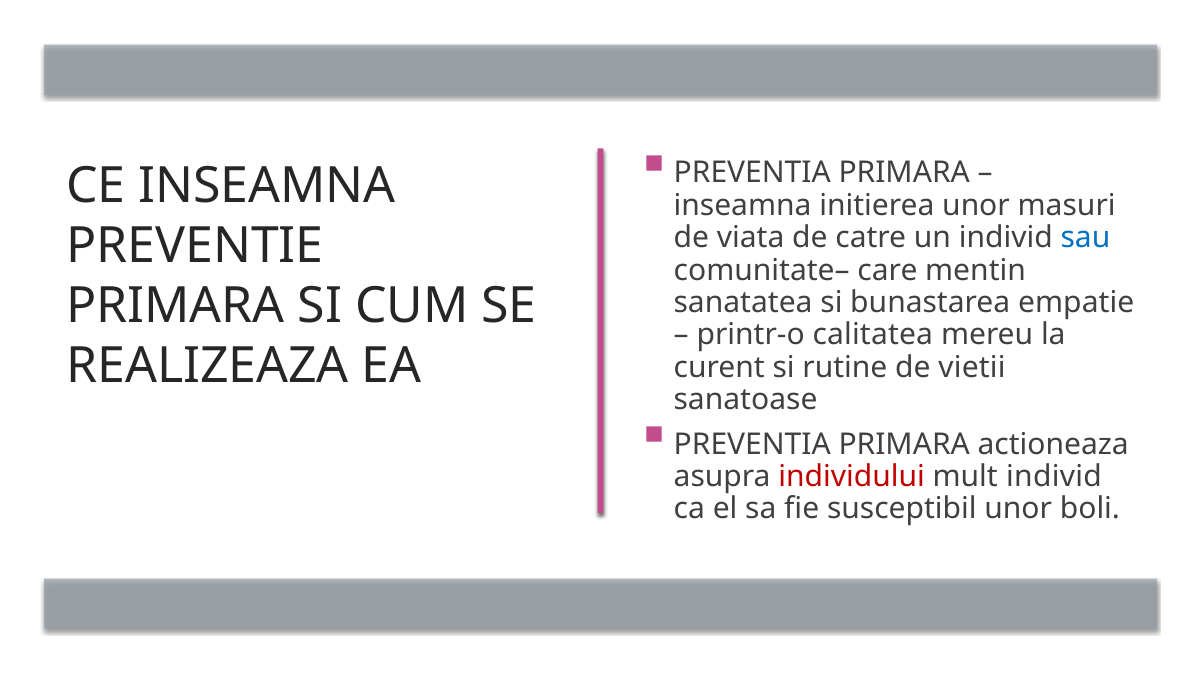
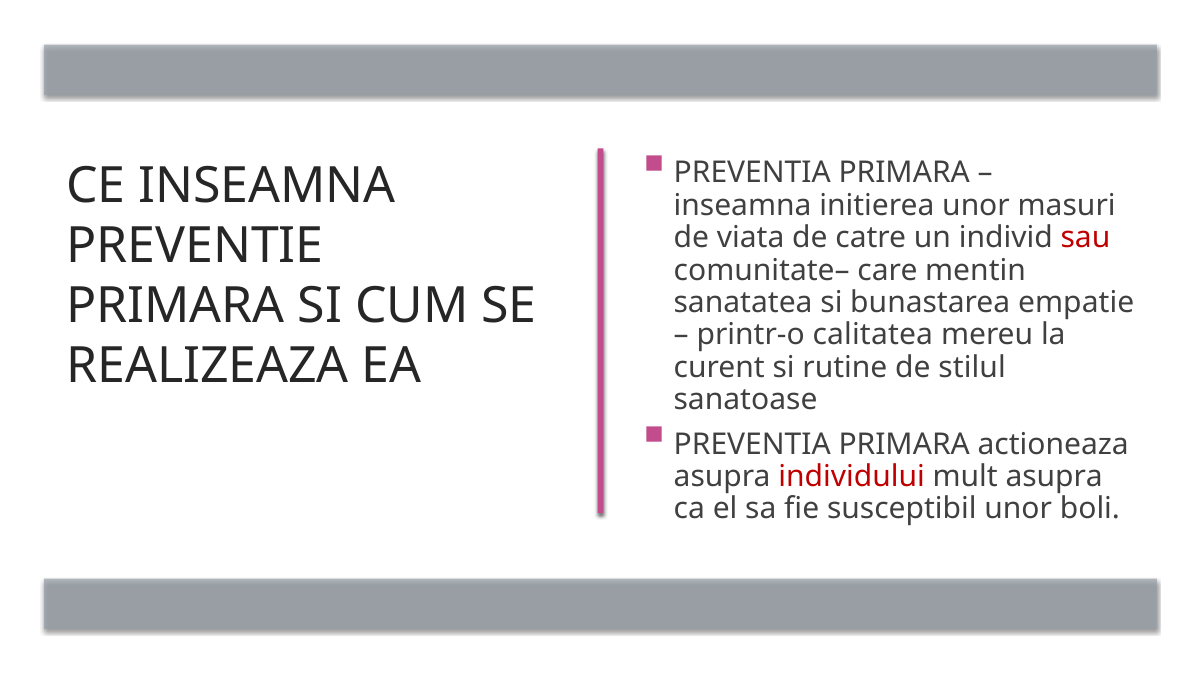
sau colour: blue -> red
vietii: vietii -> stilul
mult individ: individ -> asupra
